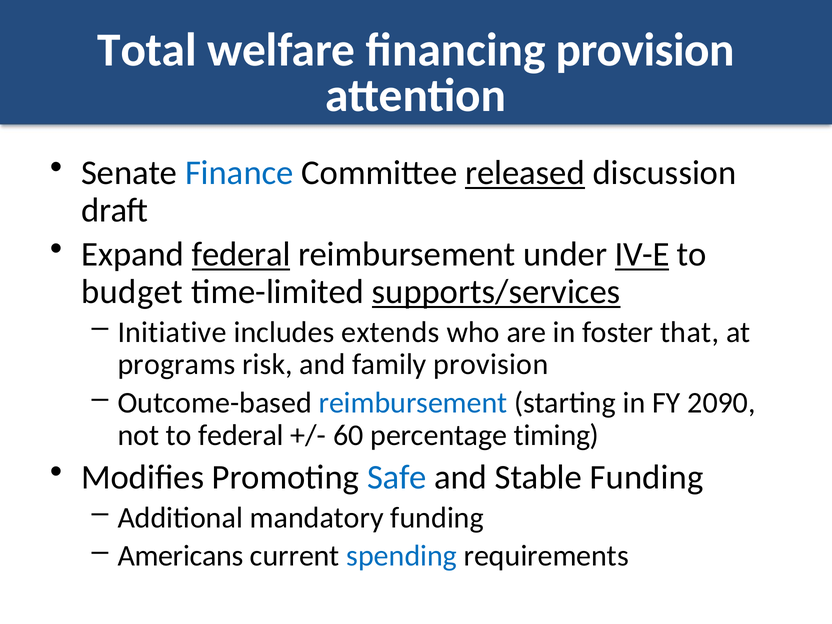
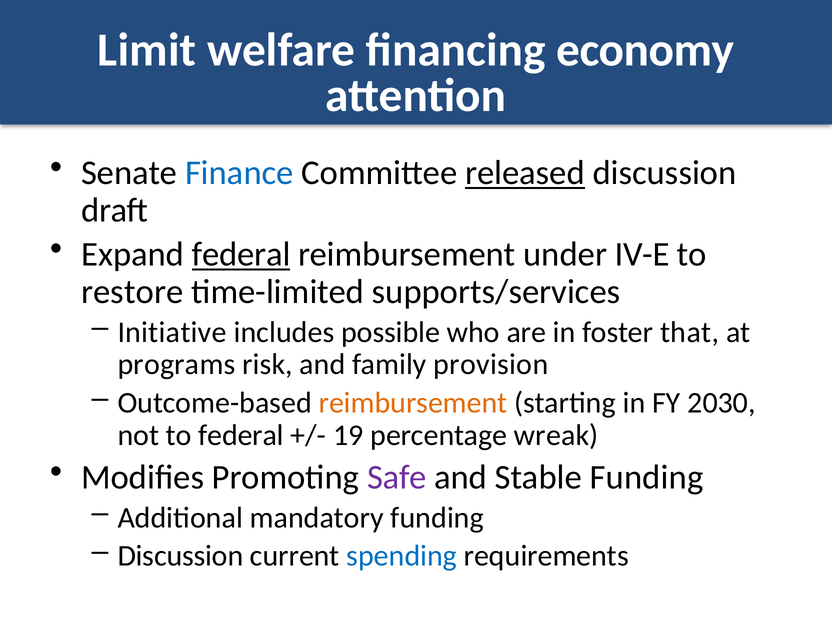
Total: Total -> Limit
financing provision: provision -> economy
IV-E underline: present -> none
budget: budget -> restore
supports/services underline: present -> none
extends: extends -> possible
reimbursement at (413, 403) colour: blue -> orange
2090: 2090 -> 2030
60: 60 -> 19
timing: timing -> wreak
Safe colour: blue -> purple
Americans at (180, 556): Americans -> Discussion
